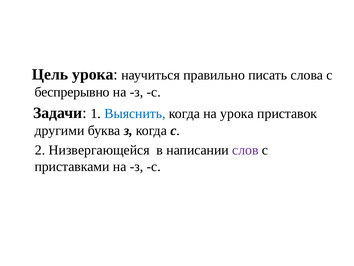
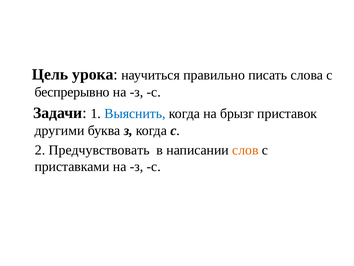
на урока: урока -> брызг
Низвергающейся: Низвергающейся -> Предчувствовать
слов colour: purple -> orange
